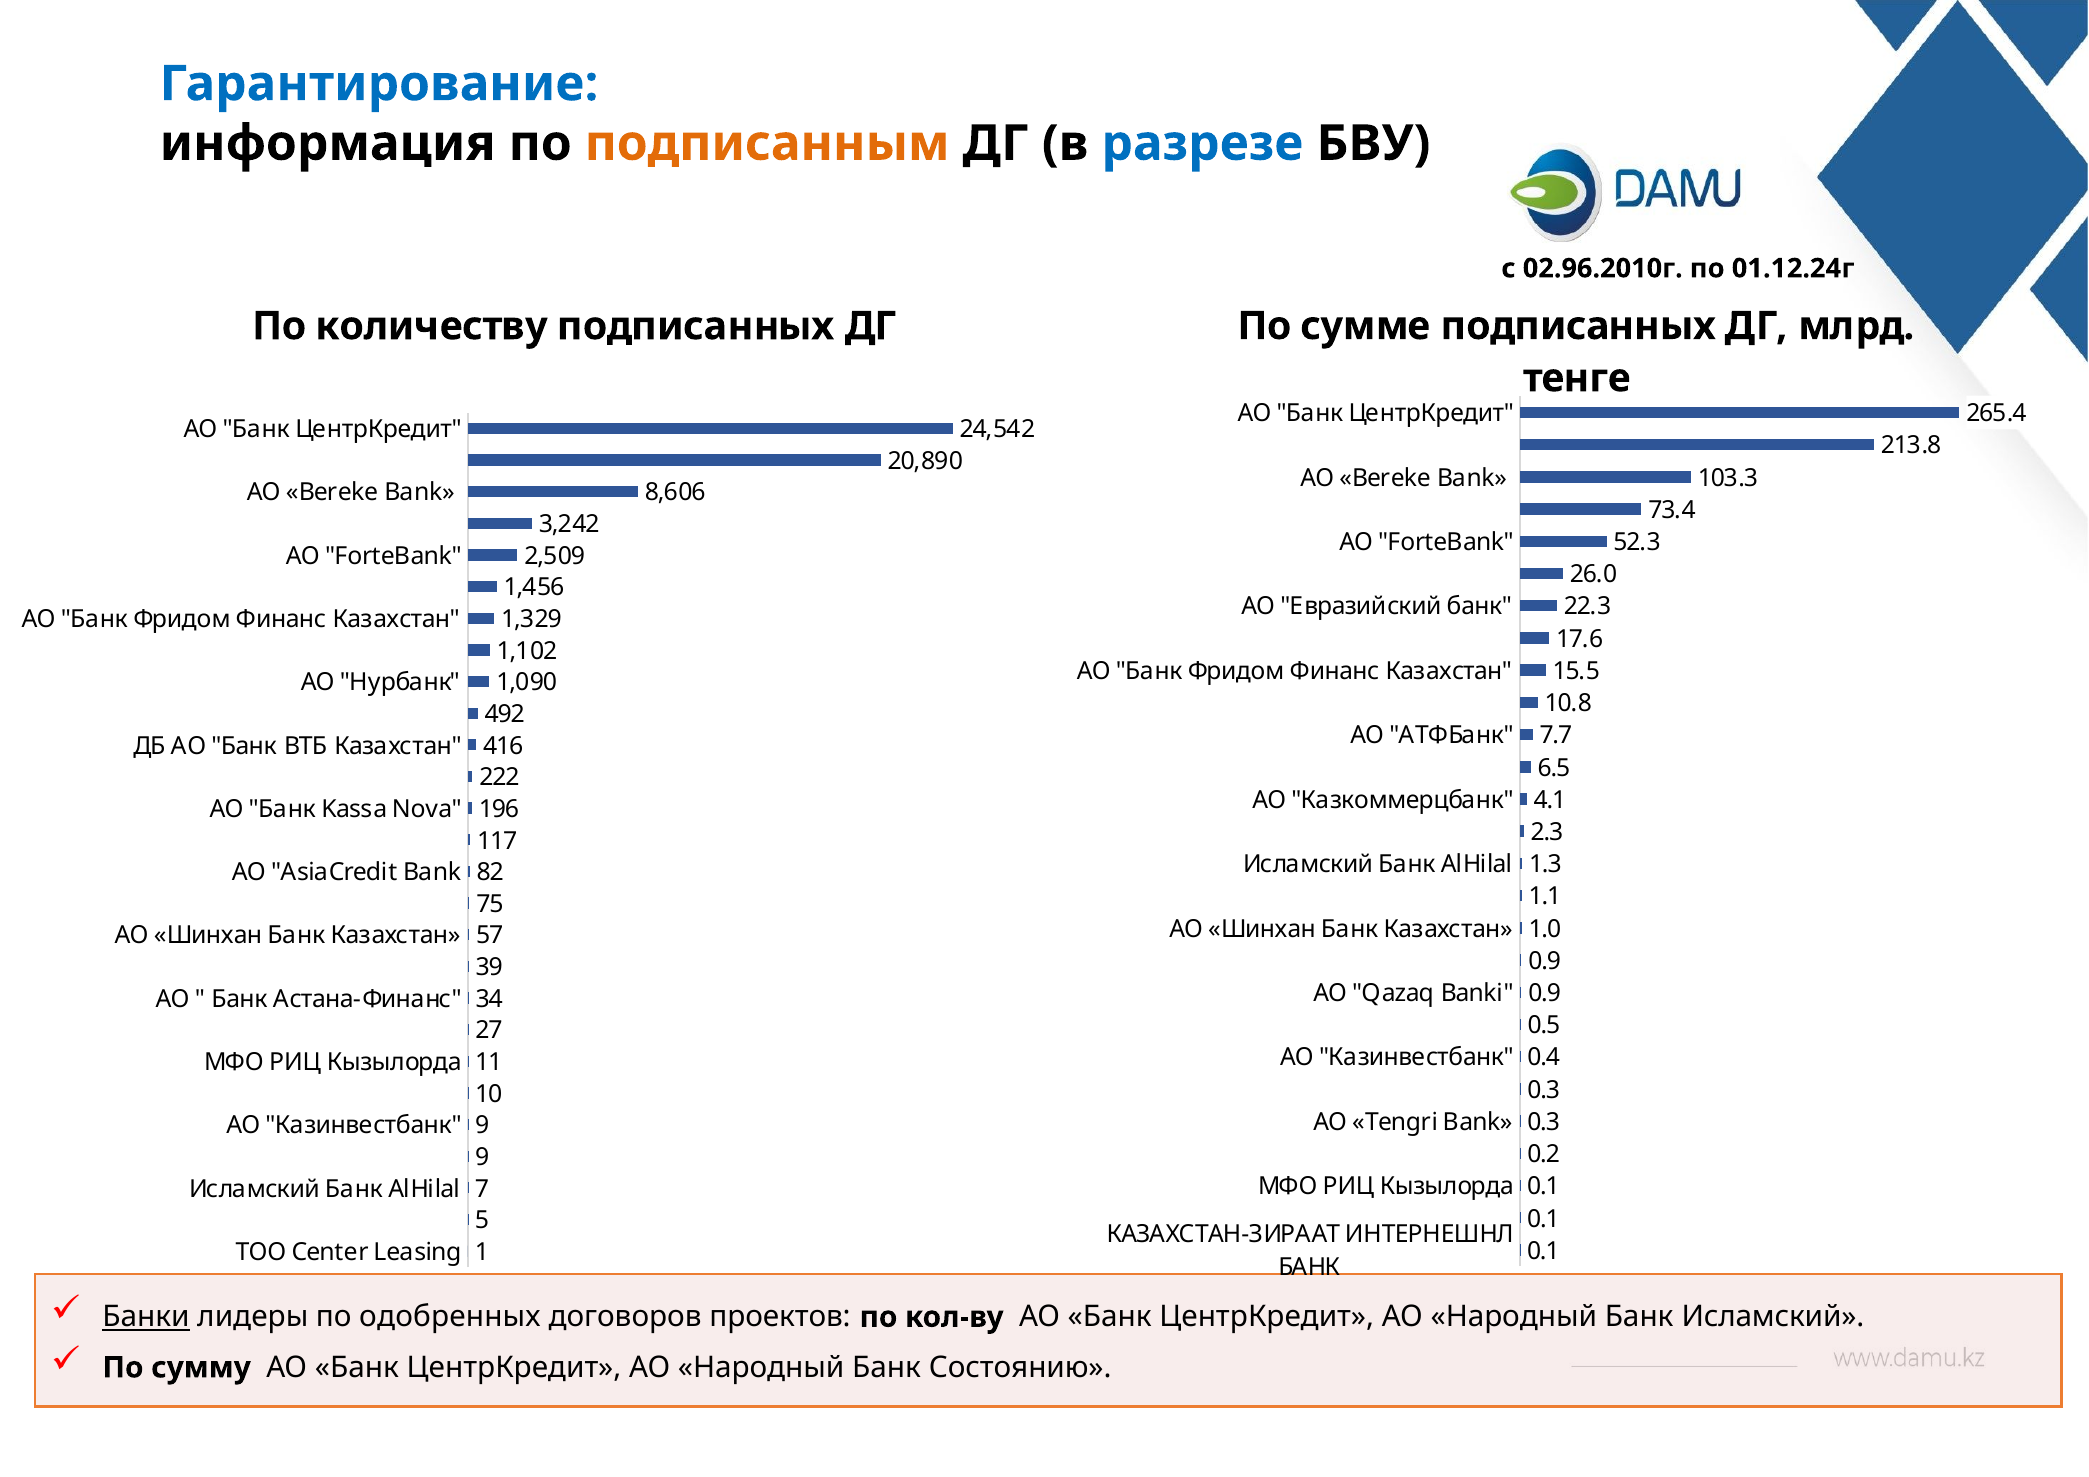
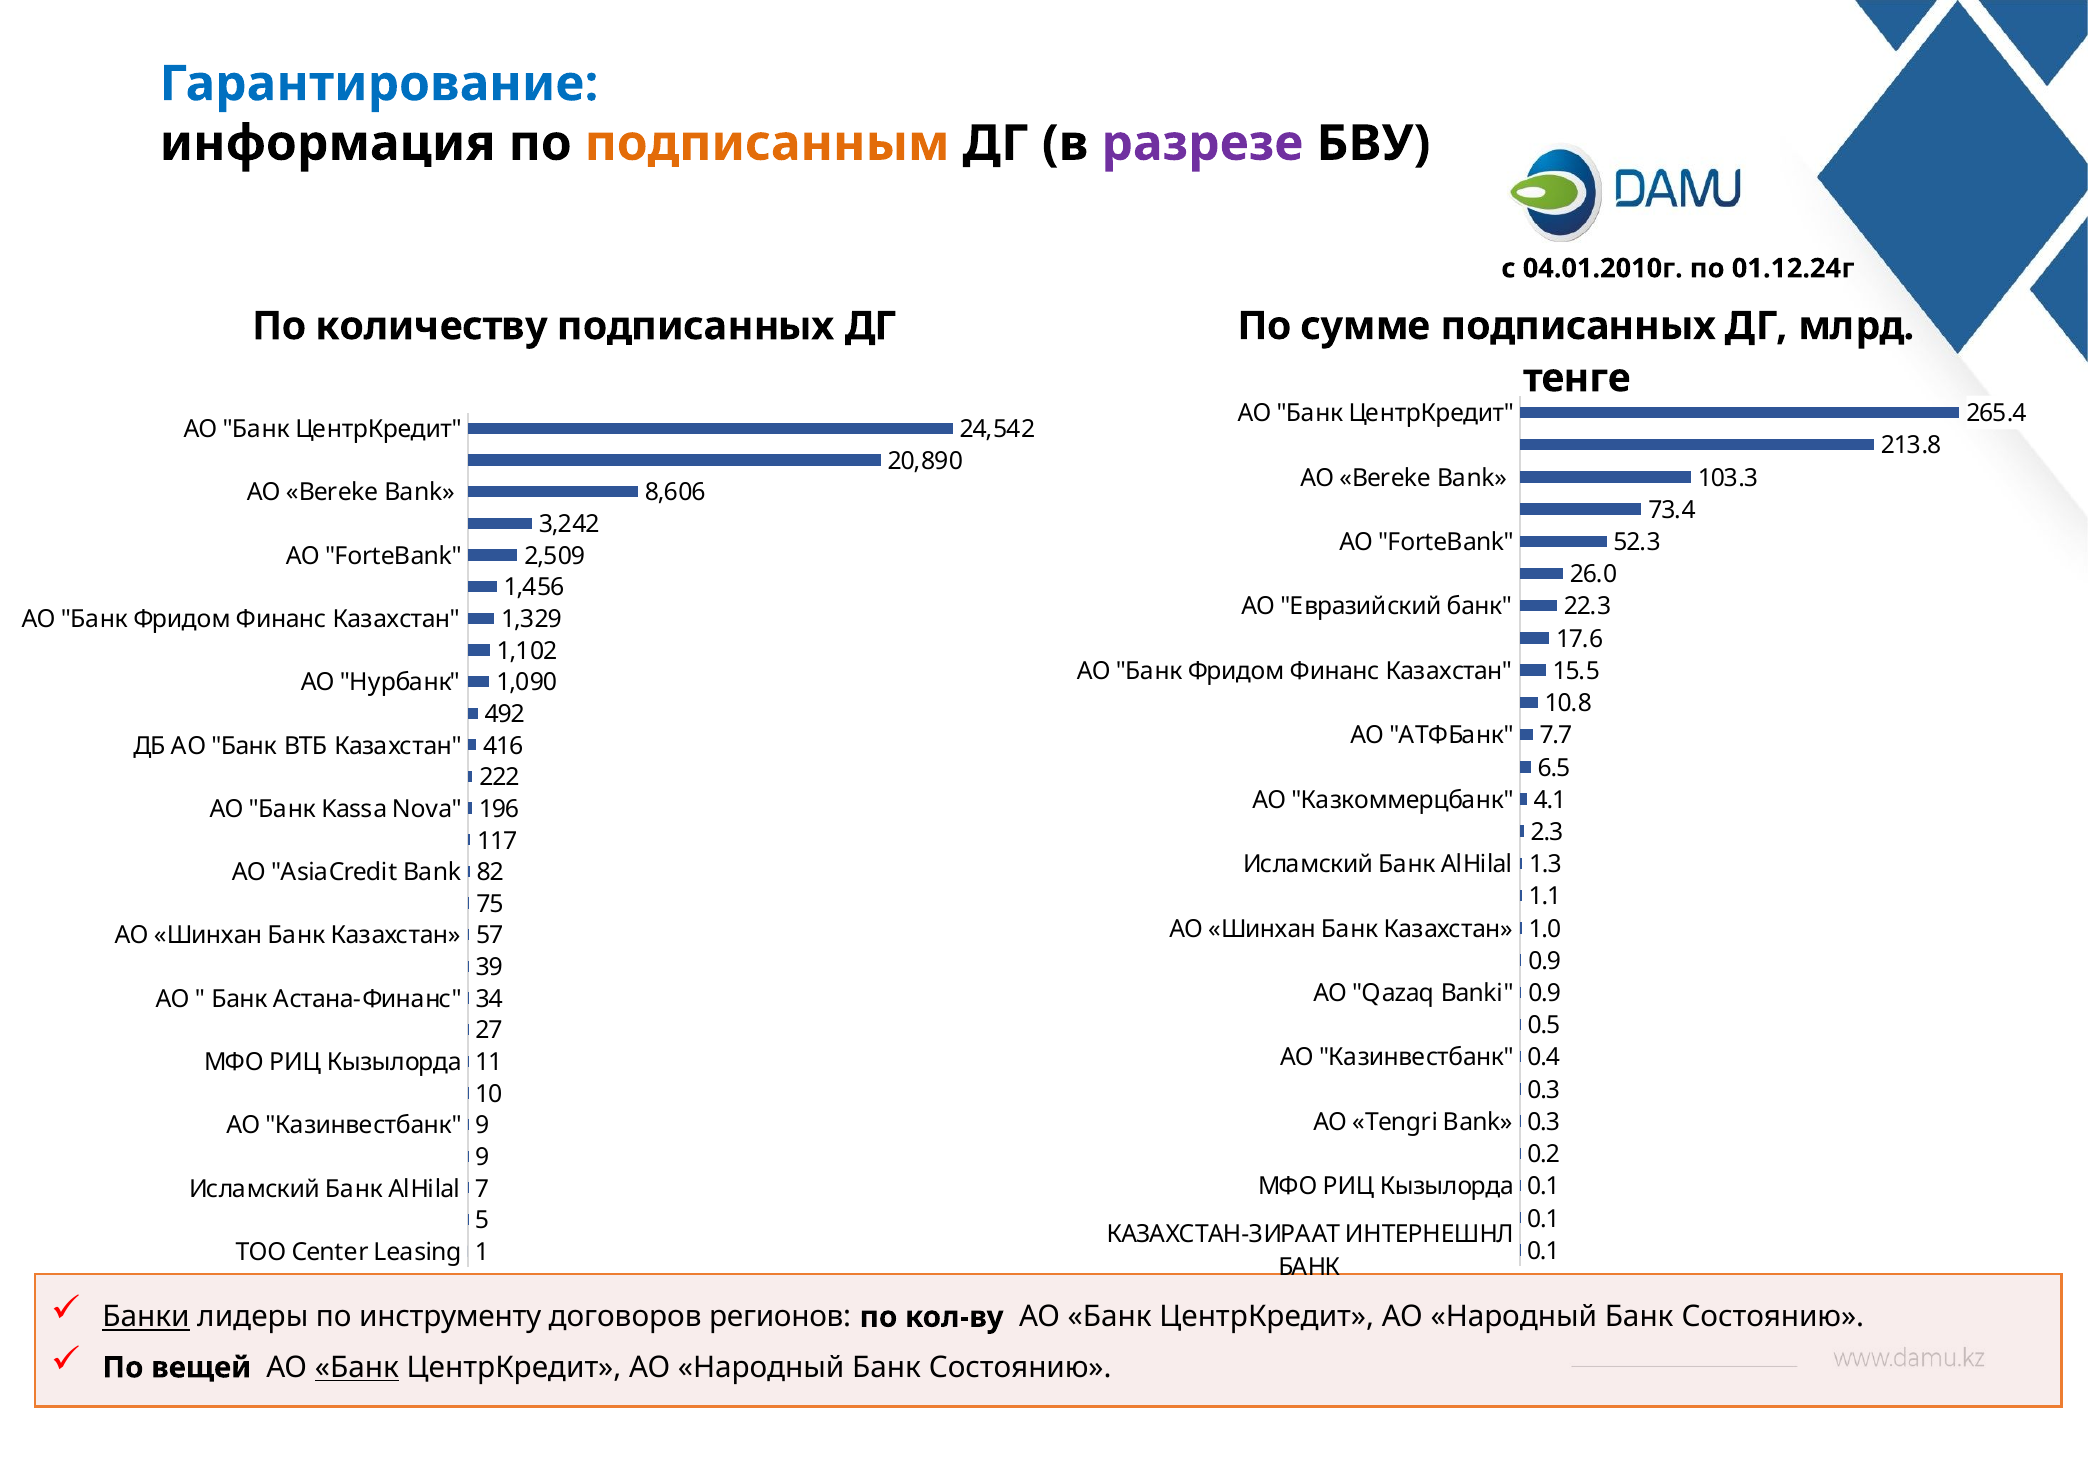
разрезе colour: blue -> purple
02.96.2010г: 02.96.2010г -> 04.01.2010г
одобренных: одобренных -> инструменту
проектов: проектов -> регионов
Исламский at (1773, 1317): Исламский -> Состоянию
сумму: сумму -> вещей
Банк at (357, 1368) underline: none -> present
